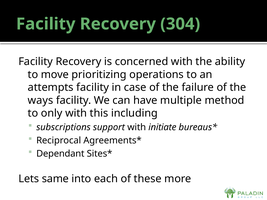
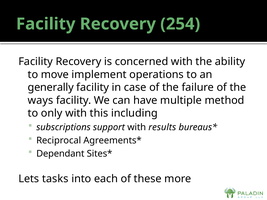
304: 304 -> 254
prioritizing: prioritizing -> implement
attempts: attempts -> generally
initiate: initiate -> results
same: same -> tasks
